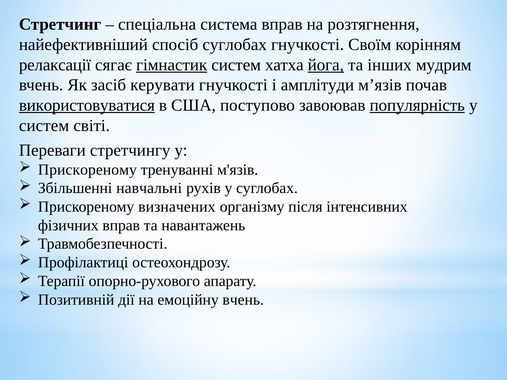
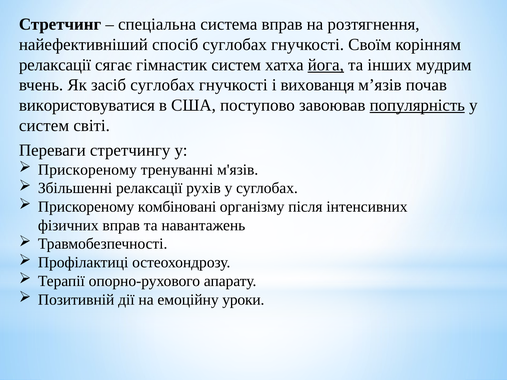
гімнастик underline: present -> none
засіб керувати: керувати -> суглобах
амплітуди: амплітуди -> вихованця
використовуватися underline: present -> none
Збільшенні навчальні: навчальні -> релаксації
визначених: визначених -> комбіновані
емоційну вчень: вчень -> уроки
